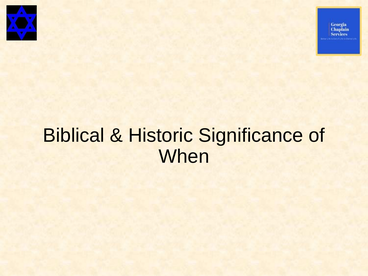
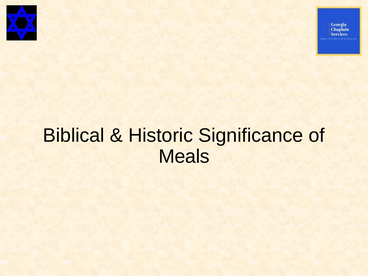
When: When -> Meals
